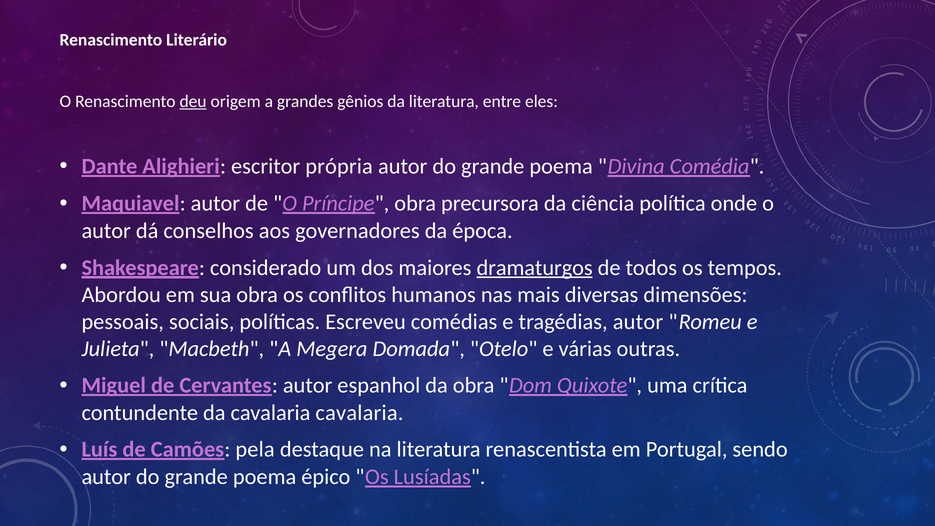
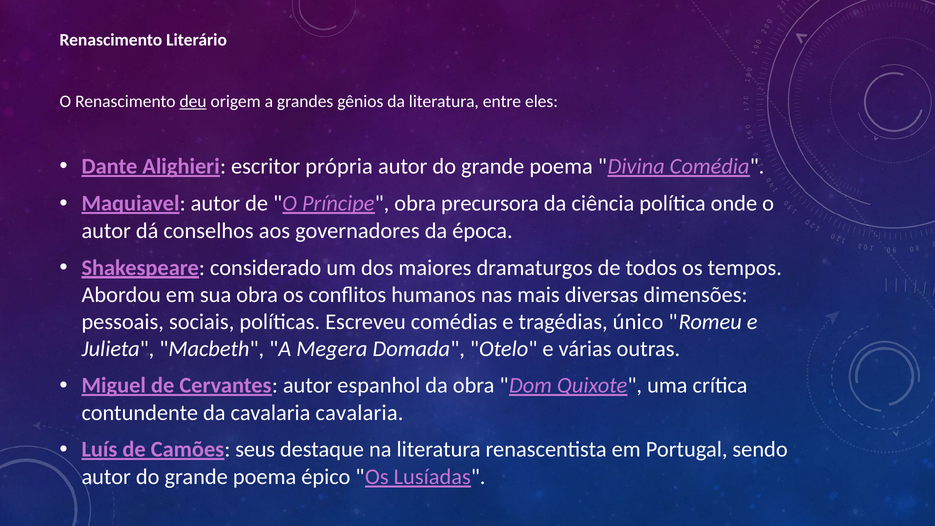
dramaturgos underline: present -> none
tragédias autor: autor -> único
pela: pela -> seus
